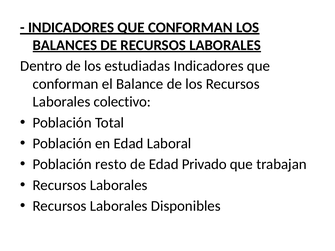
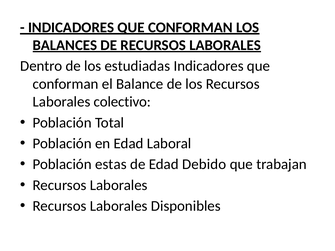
resto: resto -> estas
Privado: Privado -> Debido
